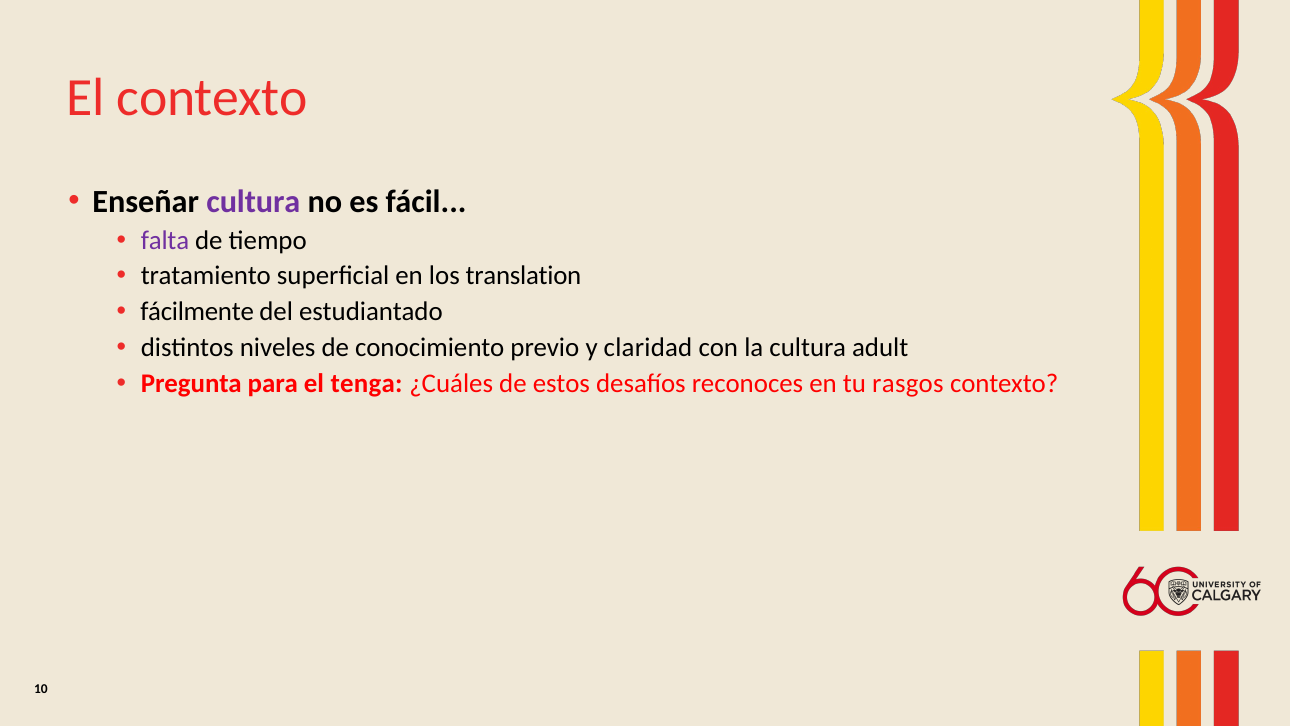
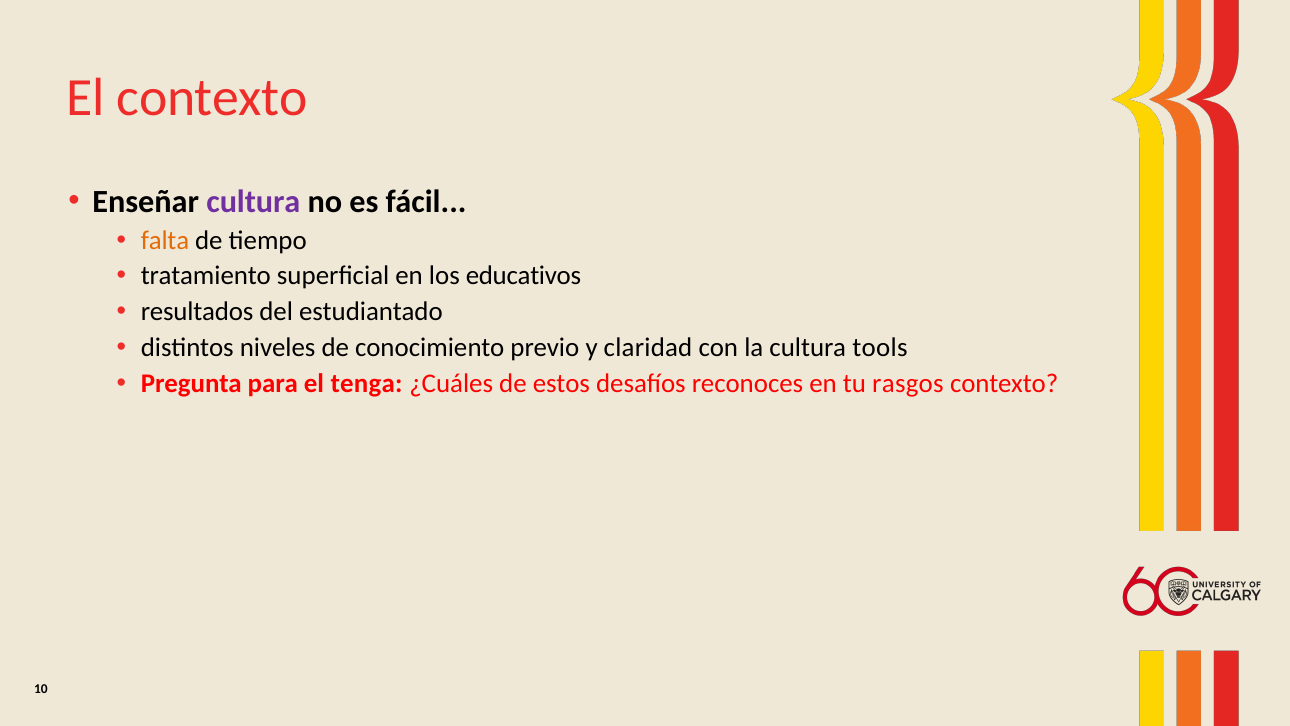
falta colour: purple -> orange
translation: translation -> educativos
fácilmente: fácilmente -> resultados
adult: adult -> tools
